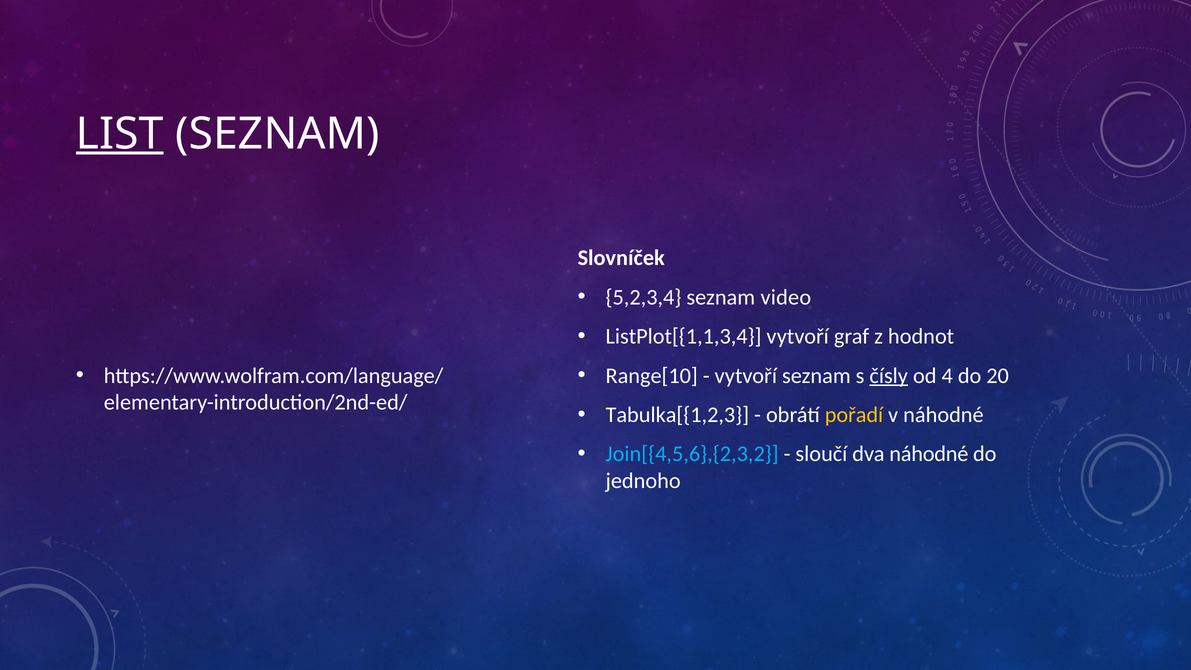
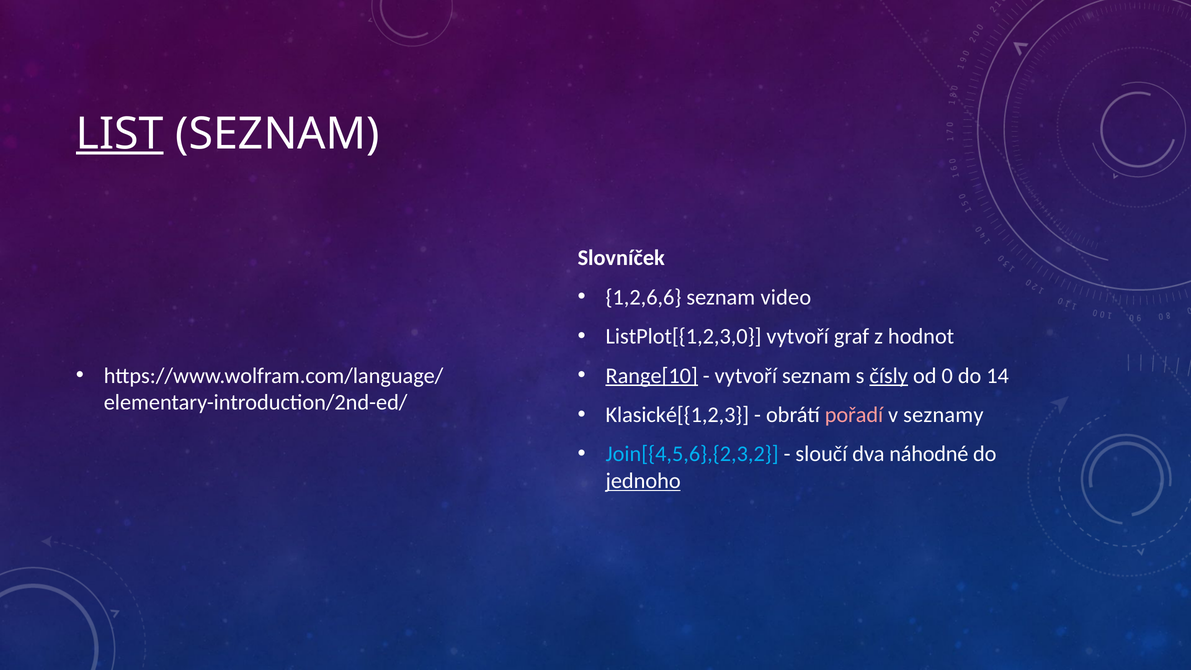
5,2,3,4: 5,2,3,4 -> 1,2,6,6
ListPlot[{1,1,3,4: ListPlot[{1,1,3,4 -> ListPlot[{1,2,3,0
Range[10 underline: none -> present
4: 4 -> 0
20: 20 -> 14
Tabulka[{1,2,3: Tabulka[{1,2,3 -> Klasické[{1,2,3
pořadí colour: yellow -> pink
v náhodné: náhodné -> seznamy
jednoho underline: none -> present
